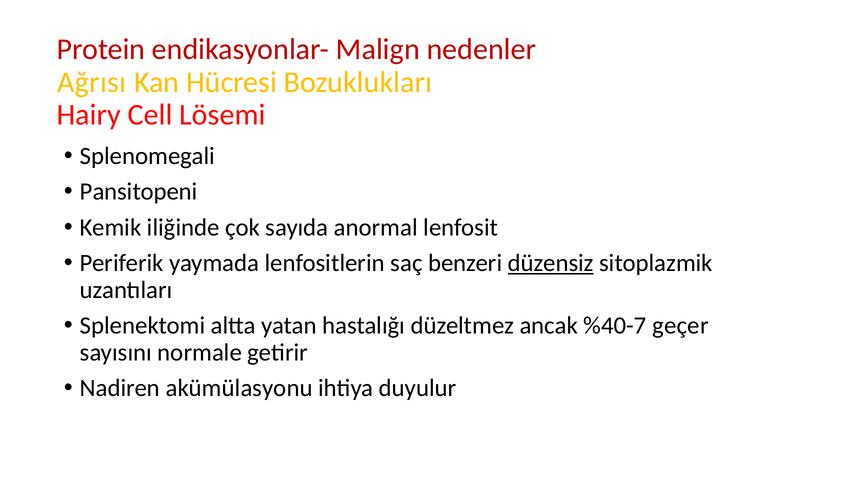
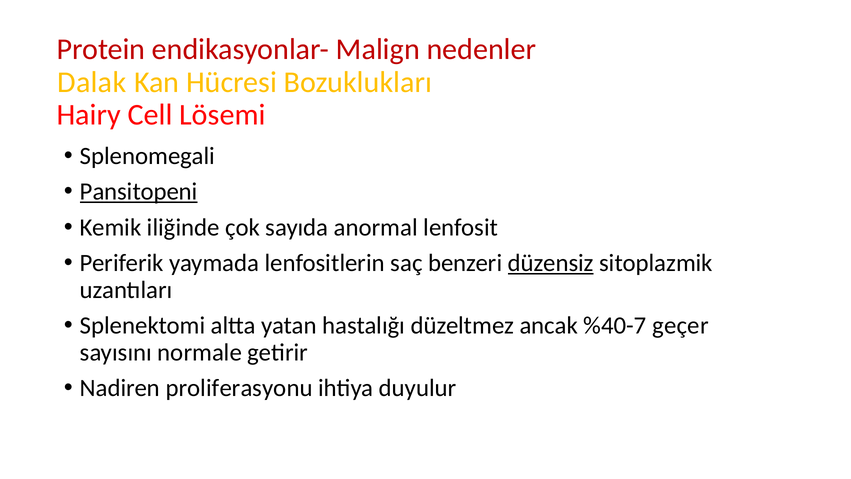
Ağrısı: Ağrısı -> Dalak
Pansitopeni underline: none -> present
akümülasyonu: akümülasyonu -> proliferasyonu
